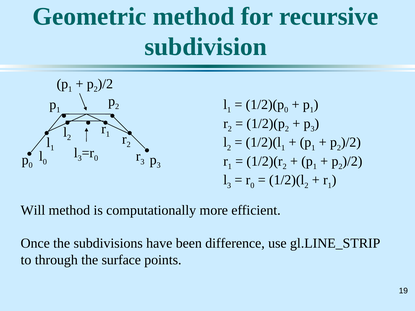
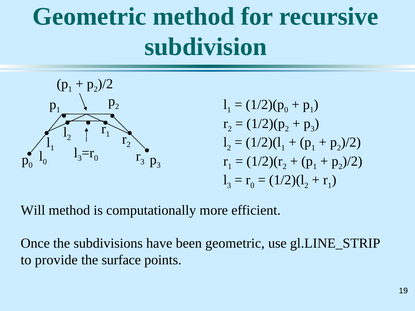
been difference: difference -> geometric
through: through -> provide
